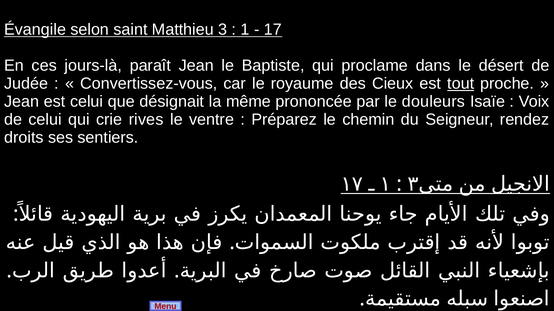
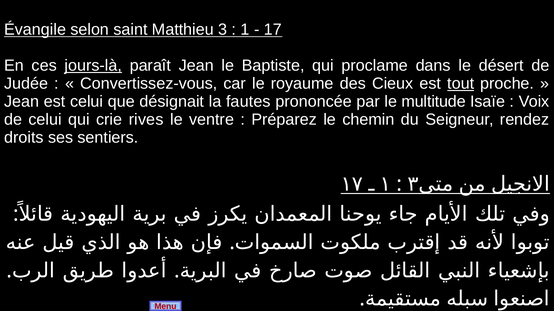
jours-là underline: none -> present
même: même -> fautes
douleurs: douleurs -> multitude
